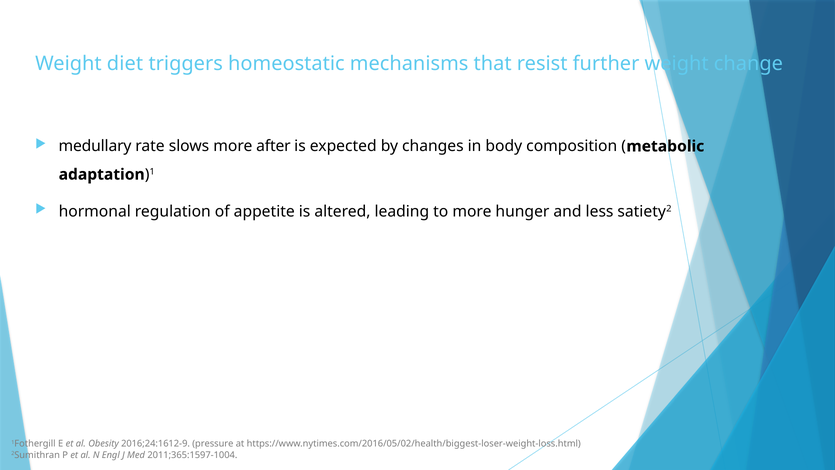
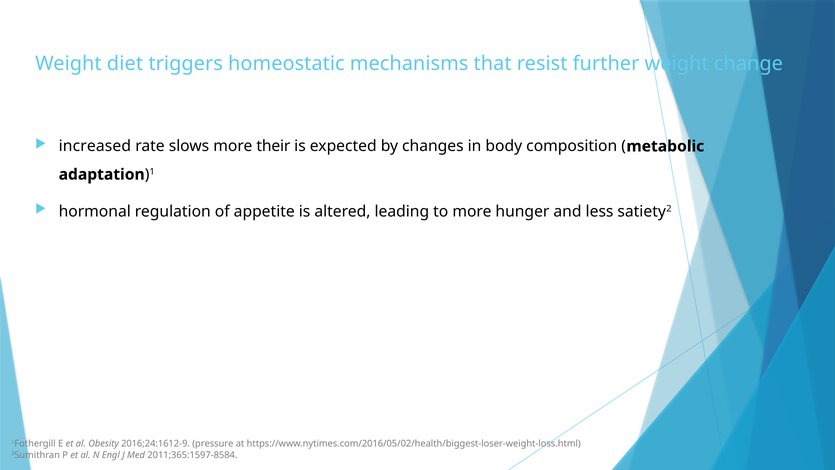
medullary: medullary -> increased
after: after -> their
2011;365:1597-1004: 2011;365:1597-1004 -> 2011;365:1597-8584
